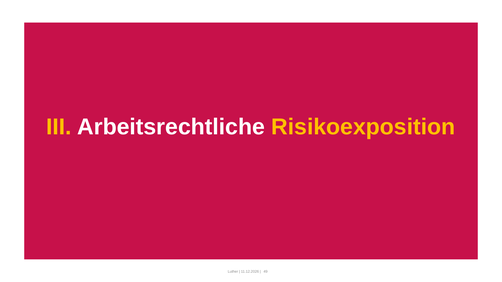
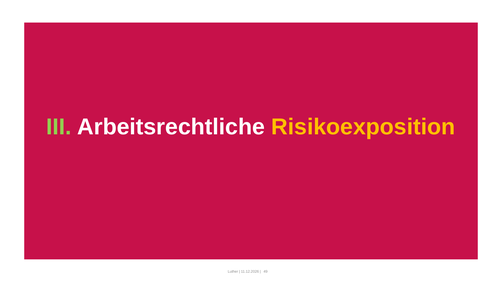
III colour: yellow -> light green
